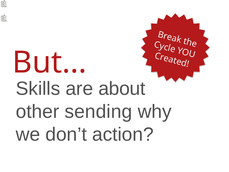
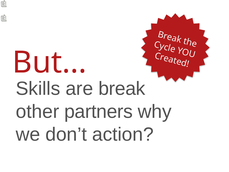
about: about -> break
sending: sending -> partners
